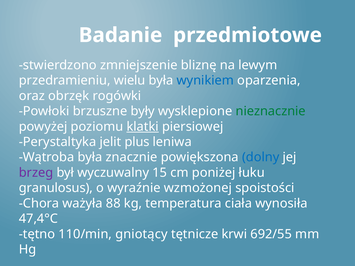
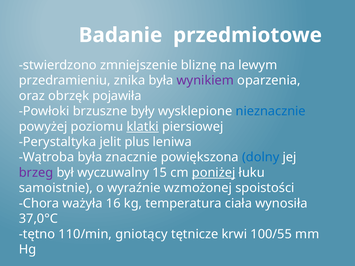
wielu: wielu -> znika
wynikiem colour: blue -> purple
rogówki: rogówki -> pojawiła
nieznacznie colour: green -> blue
poniżej underline: none -> present
granulosus: granulosus -> samoistnie
88: 88 -> 16
47,4°C: 47,4°C -> 37,0°C
692/55: 692/55 -> 100/55
